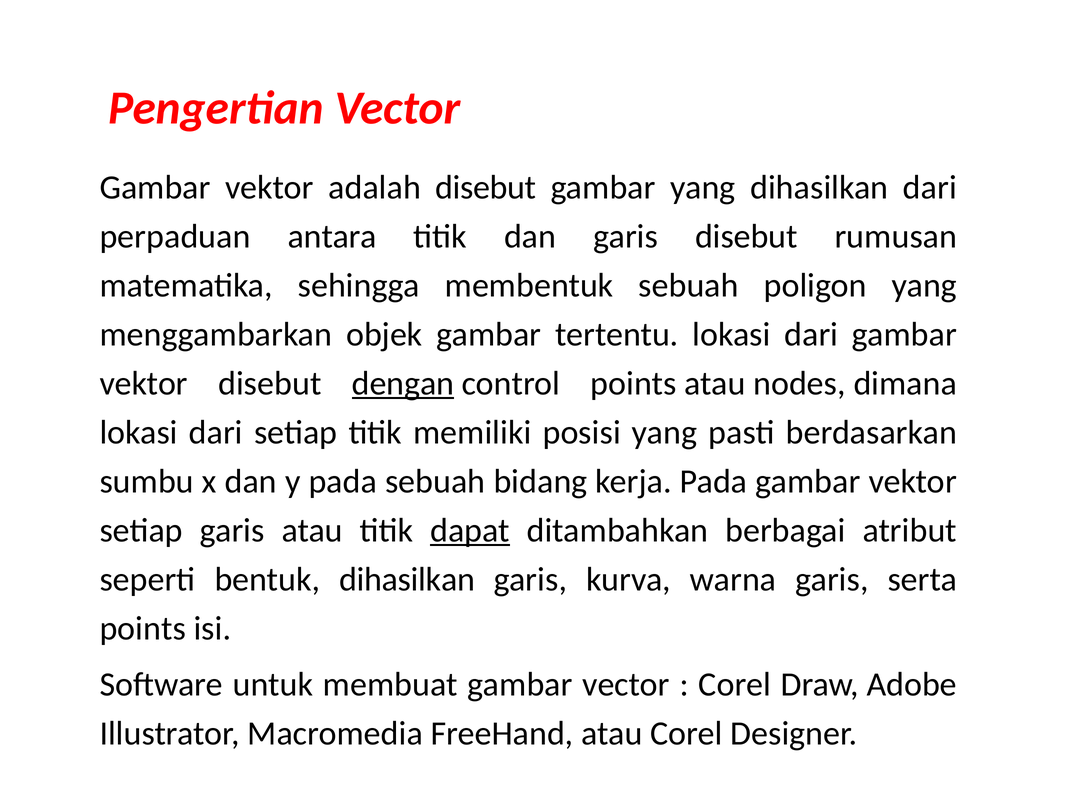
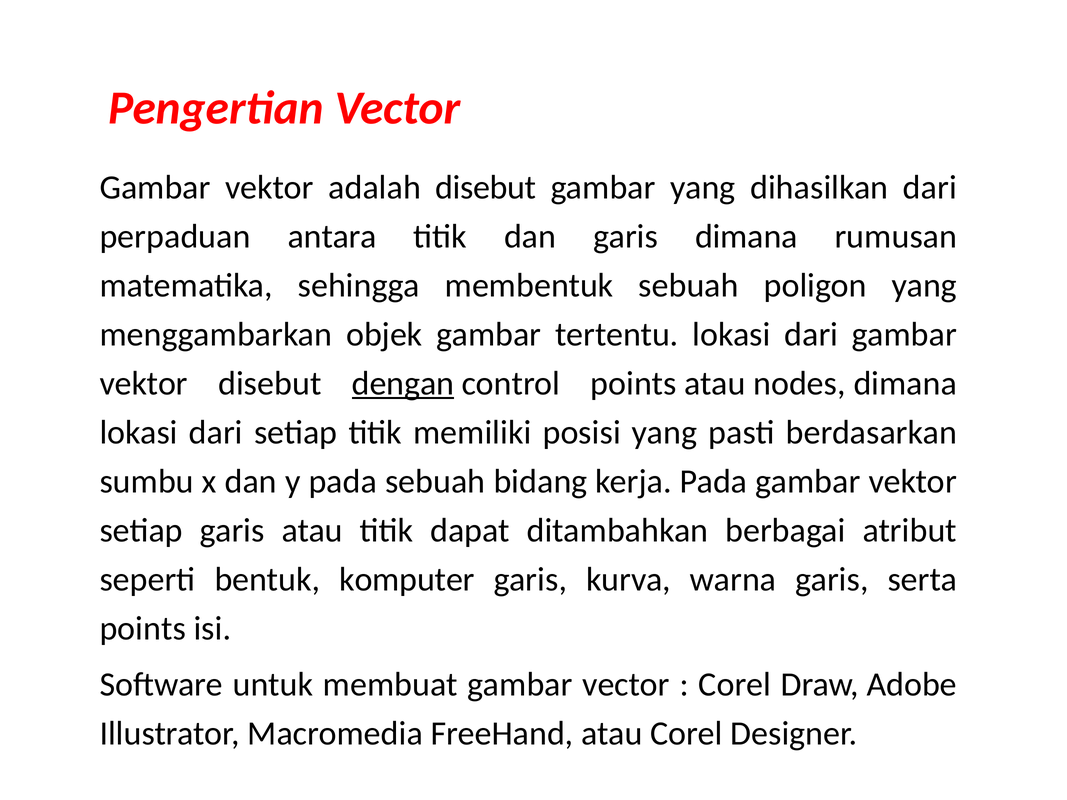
garis disebut: disebut -> dimana
dapat underline: present -> none
bentuk dihasilkan: dihasilkan -> komputer
